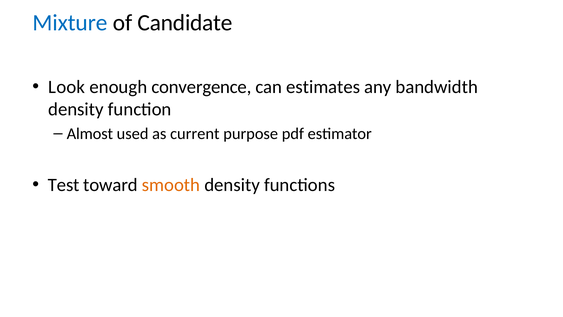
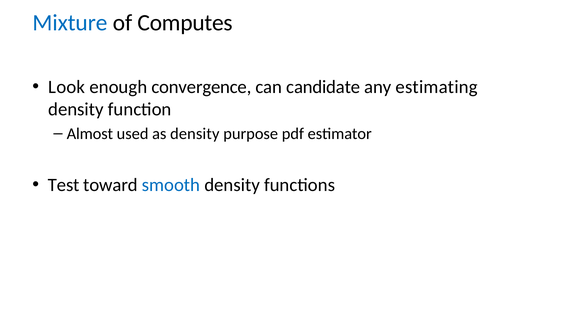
Candidate: Candidate -> Computes
estimates: estimates -> candidate
bandwidth: bandwidth -> estimating
as current: current -> density
smooth colour: orange -> blue
